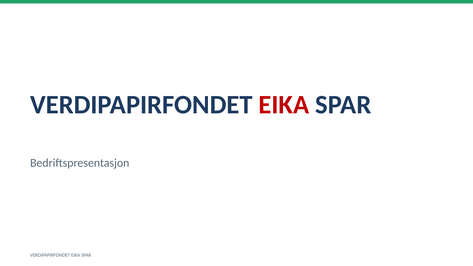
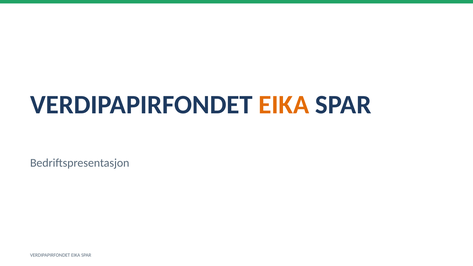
EIKA at (284, 105) colour: red -> orange
